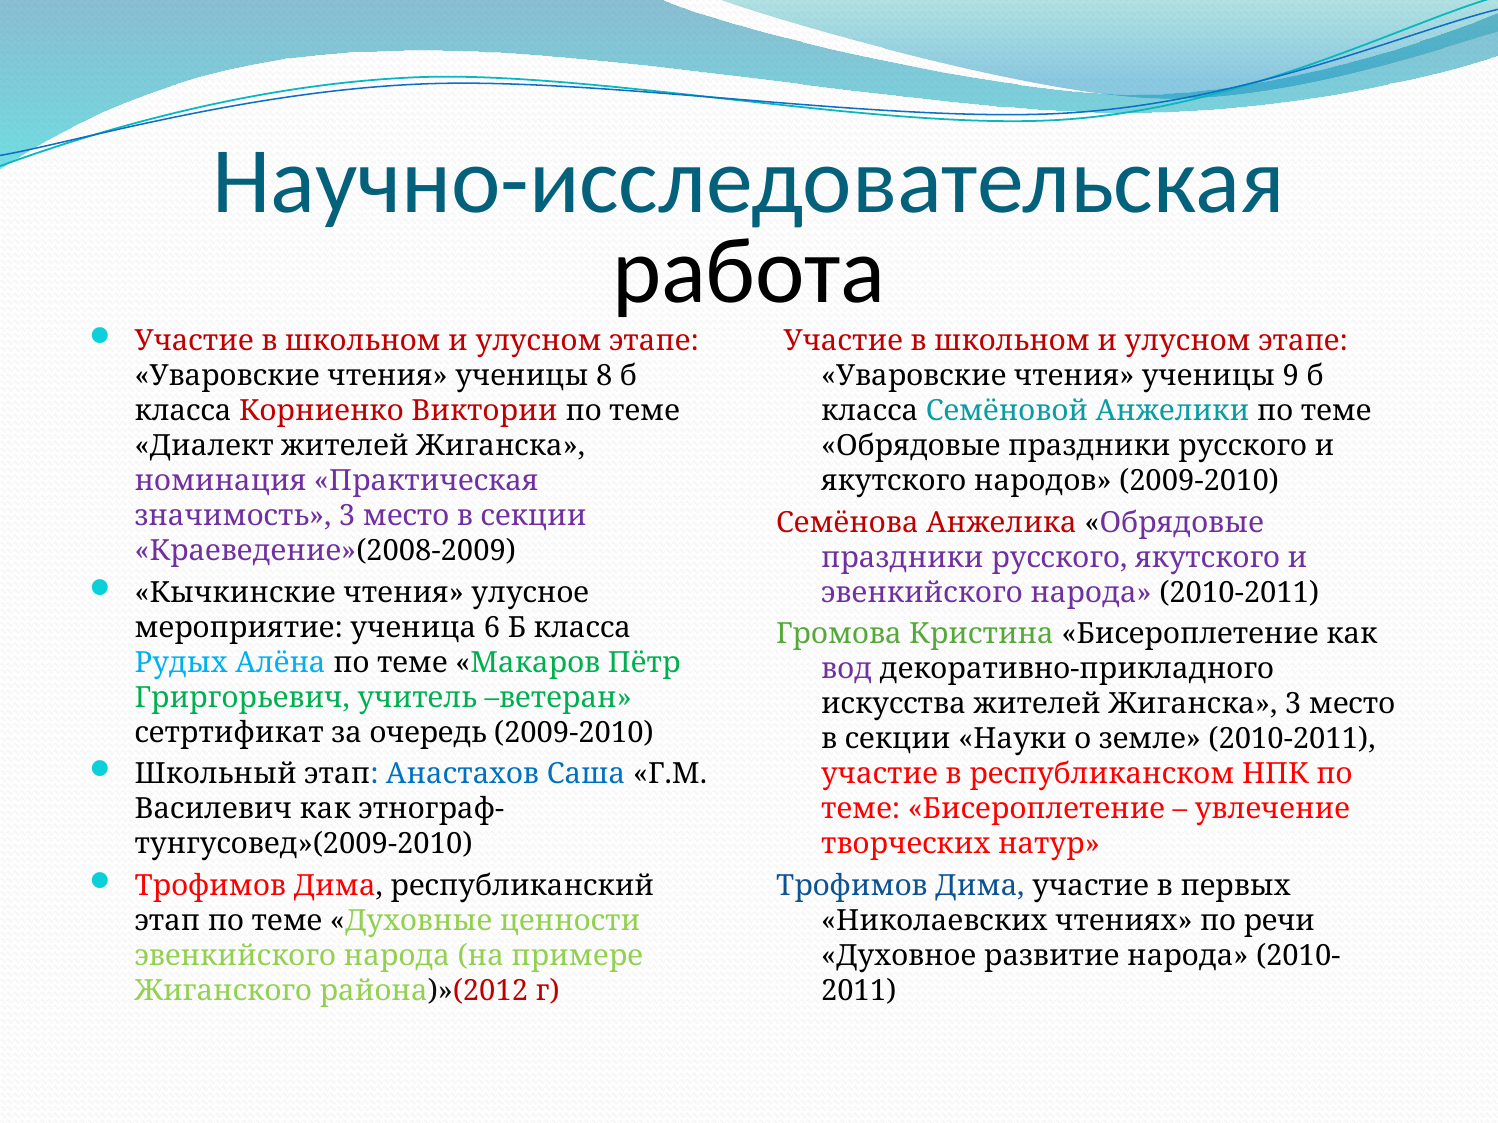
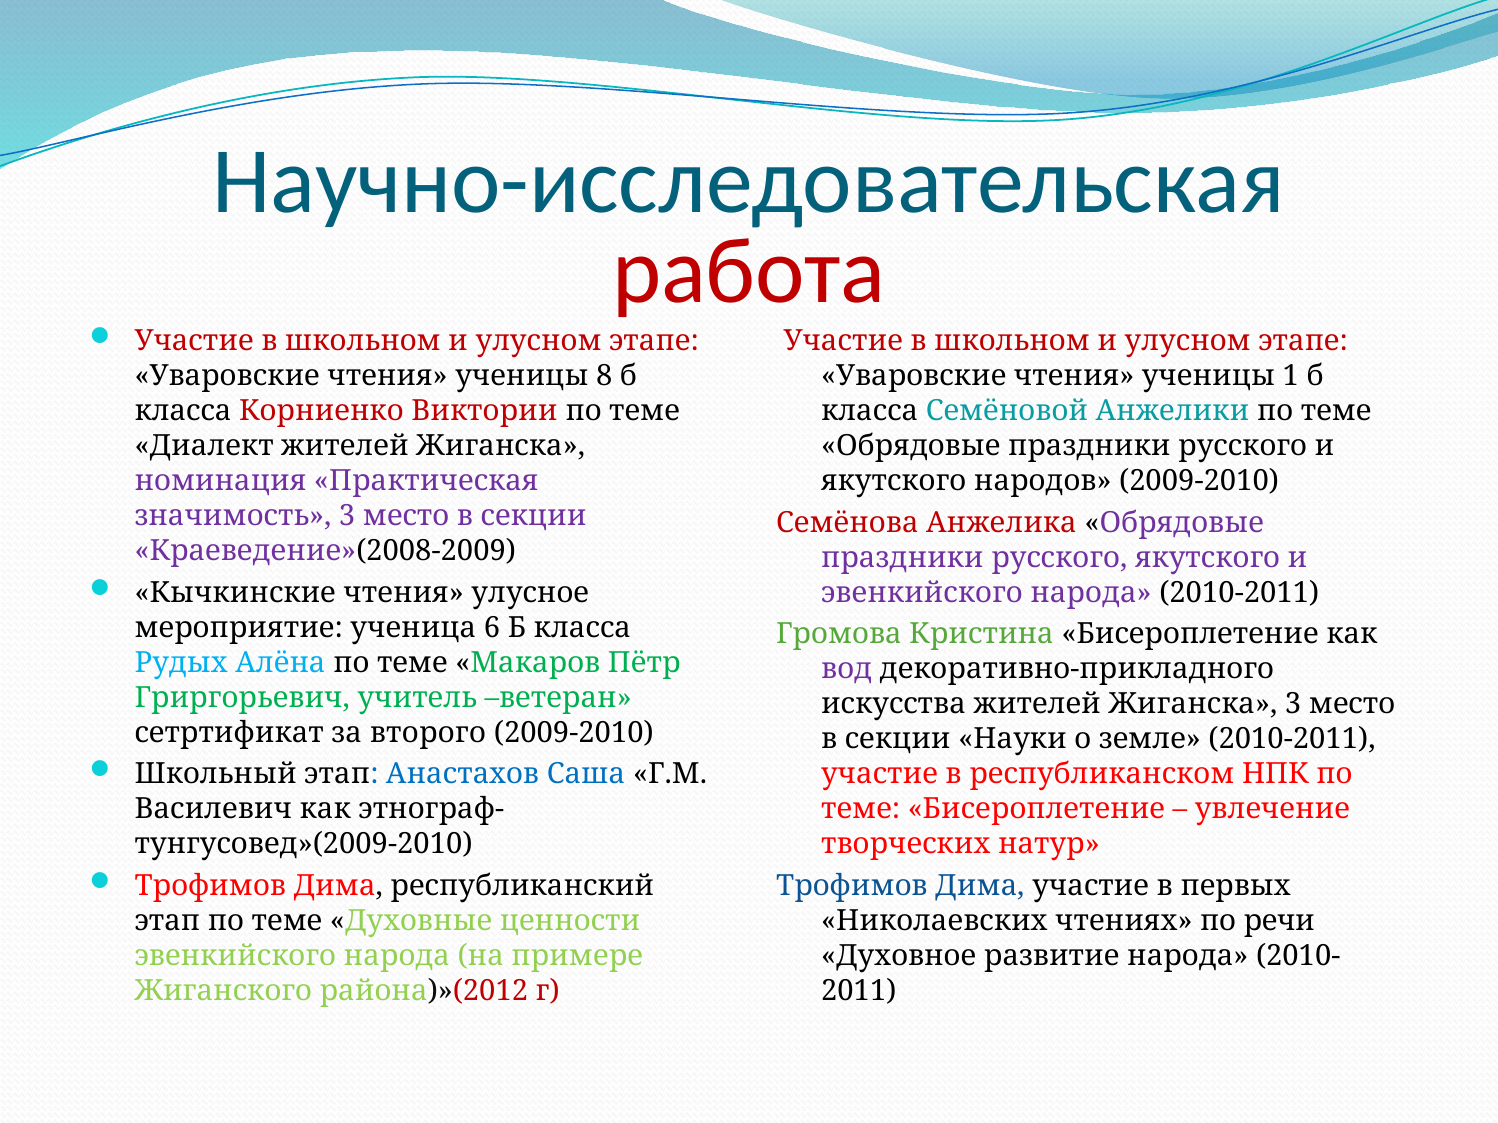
работа colour: black -> red
9: 9 -> 1
очередь: очередь -> второго
